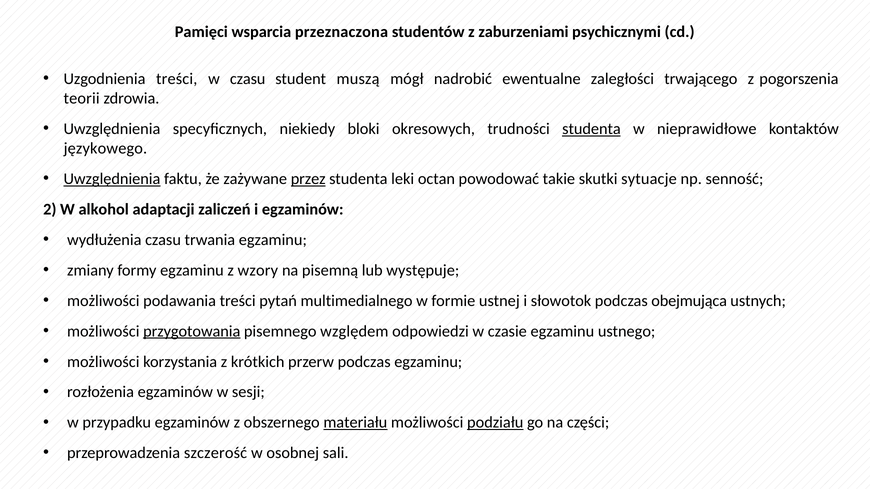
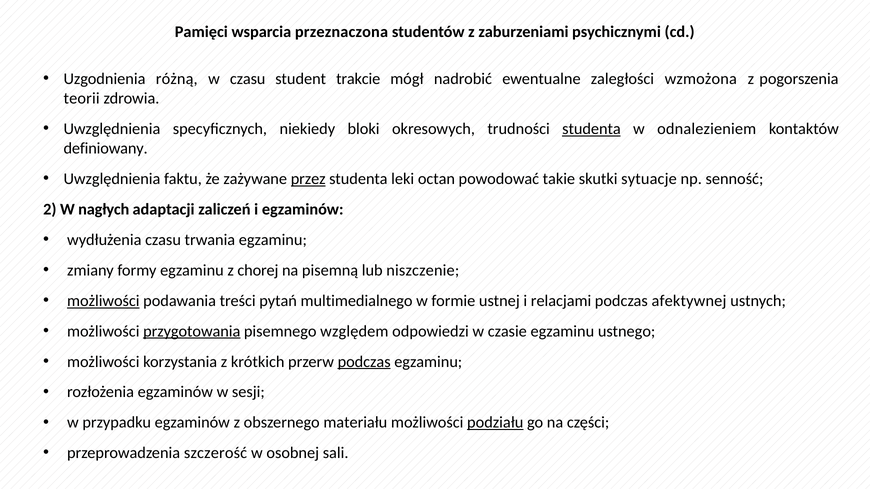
Uzgodnienia treści: treści -> różną
muszą: muszą -> trakcie
trwającego: trwającego -> wzmożona
nieprawidłowe: nieprawidłowe -> odnalezieniem
językowego: językowego -> definiowany
Uwzględnienia at (112, 179) underline: present -> none
alkohol: alkohol -> nagłych
wzory: wzory -> chorej
występuje: występuje -> niszczenie
możliwości at (103, 301) underline: none -> present
słowotok: słowotok -> relacjami
obejmująca: obejmująca -> afektywnej
podczas at (364, 362) underline: none -> present
materiału underline: present -> none
